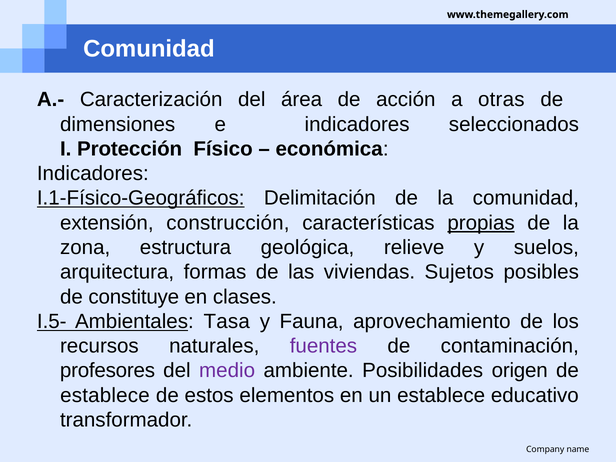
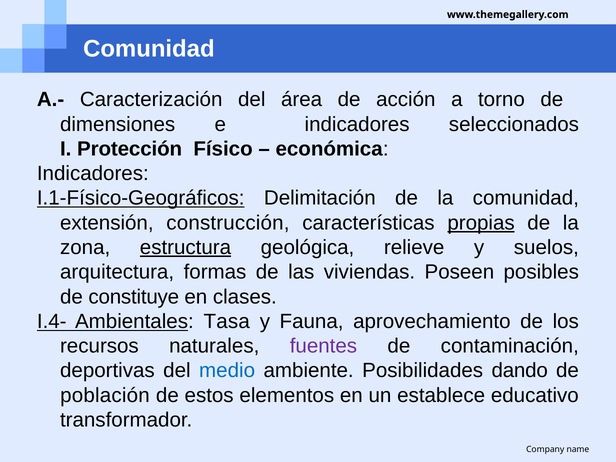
otras: otras -> torno
estructura underline: none -> present
Sujetos: Sujetos -> Poseen
I.5-: I.5- -> I.4-
profesores: profesores -> deportivas
medio colour: purple -> blue
origen: origen -> dando
establece at (105, 395): establece -> población
